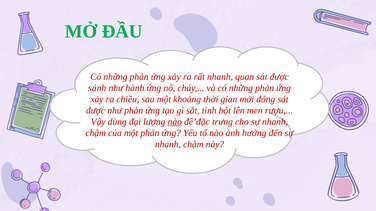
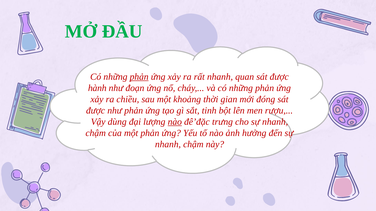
phản at (139, 77) underline: none -> present
sánh: sánh -> hành
hành: hành -> đoạn
